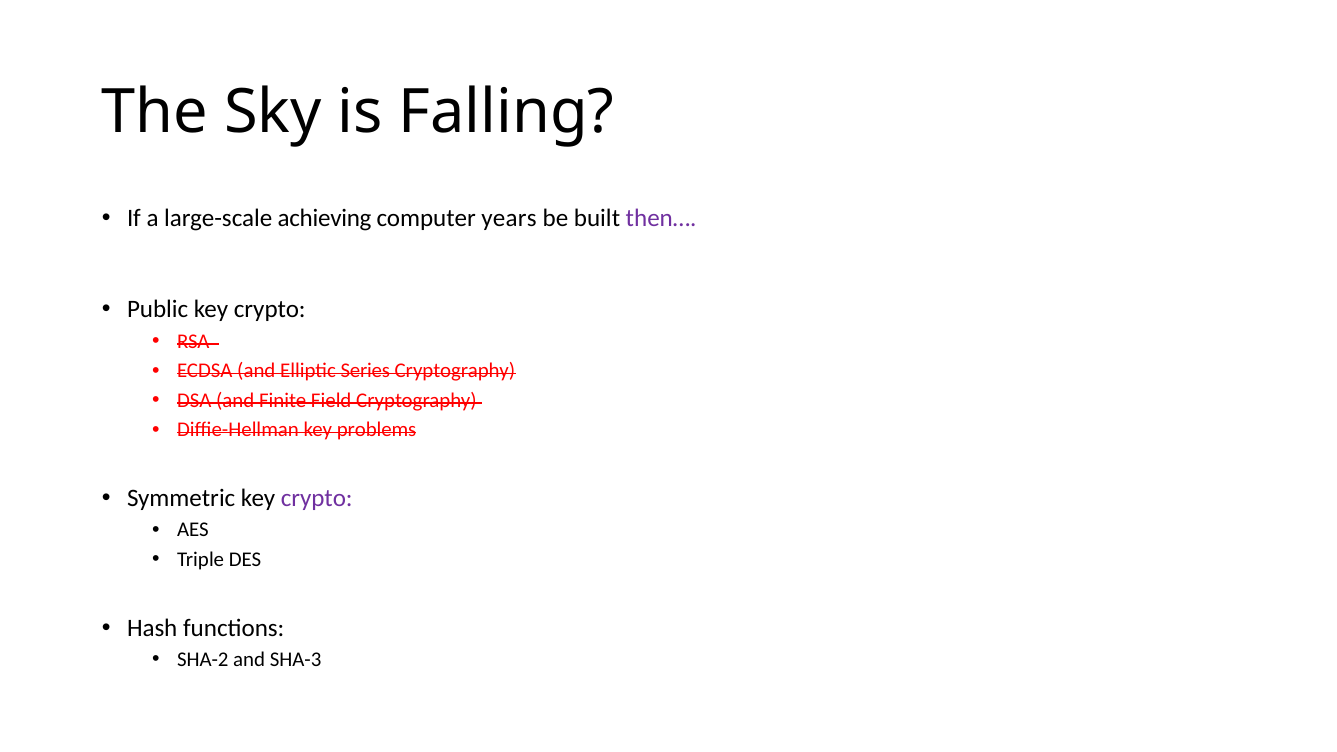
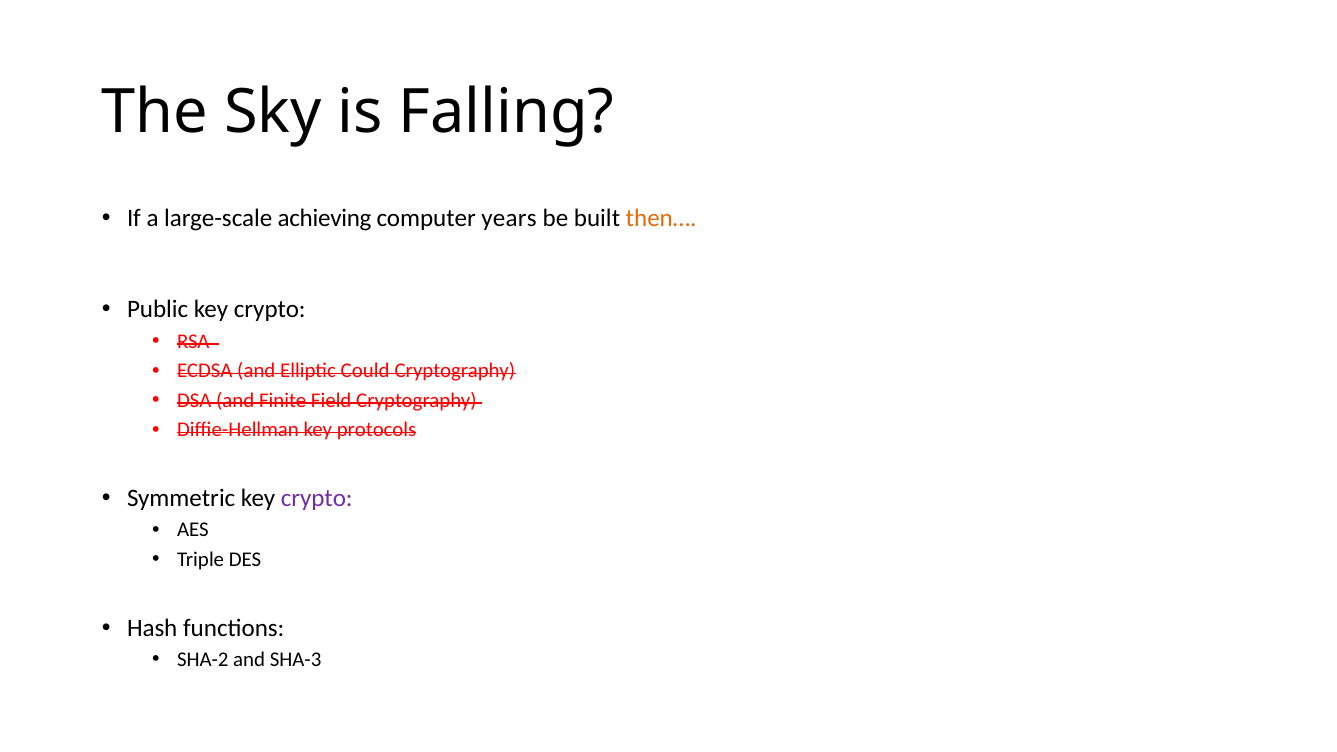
then… colour: purple -> orange
Series: Series -> Could
problems: problems -> protocols
